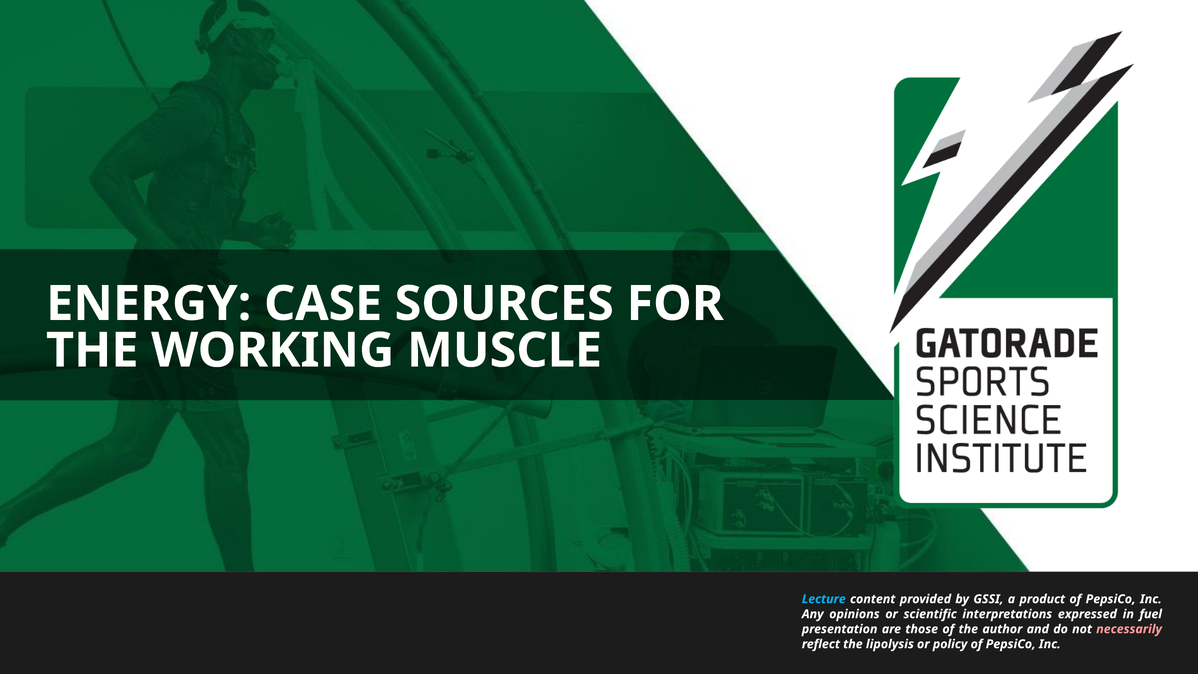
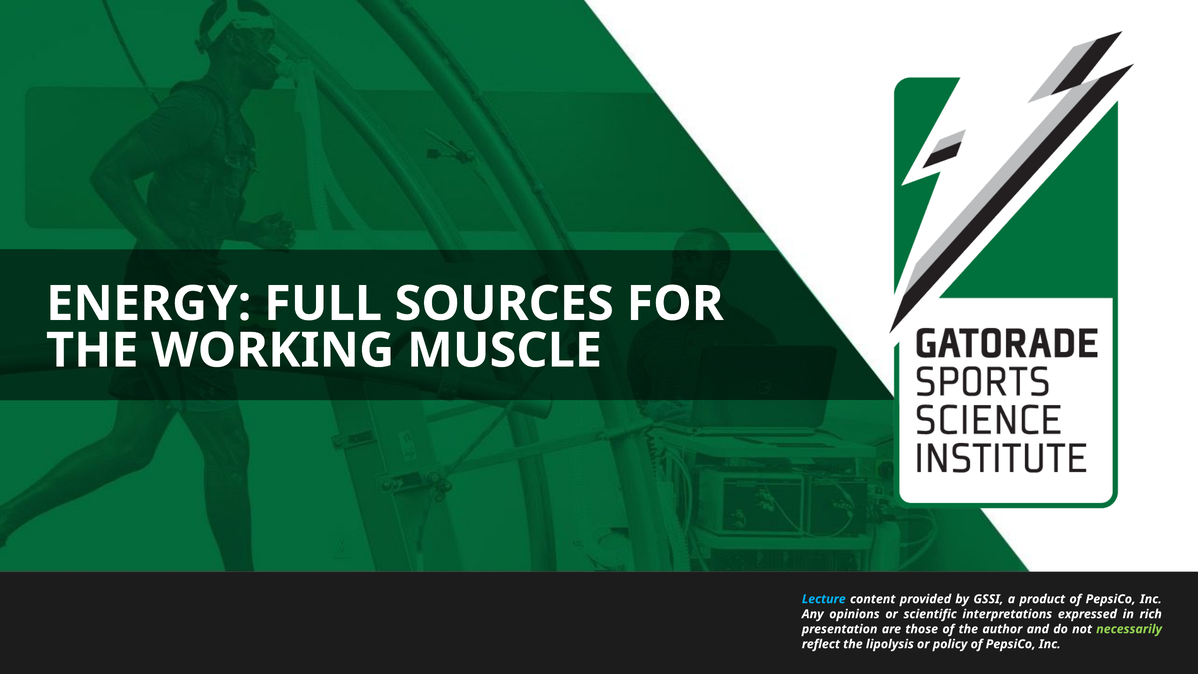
CASE: CASE -> FULL
fuel: fuel -> rich
necessarily colour: pink -> light green
